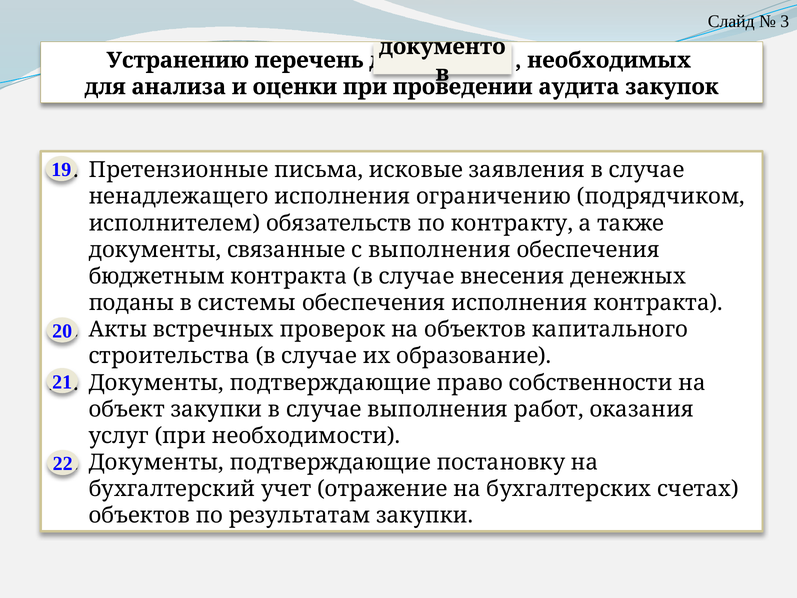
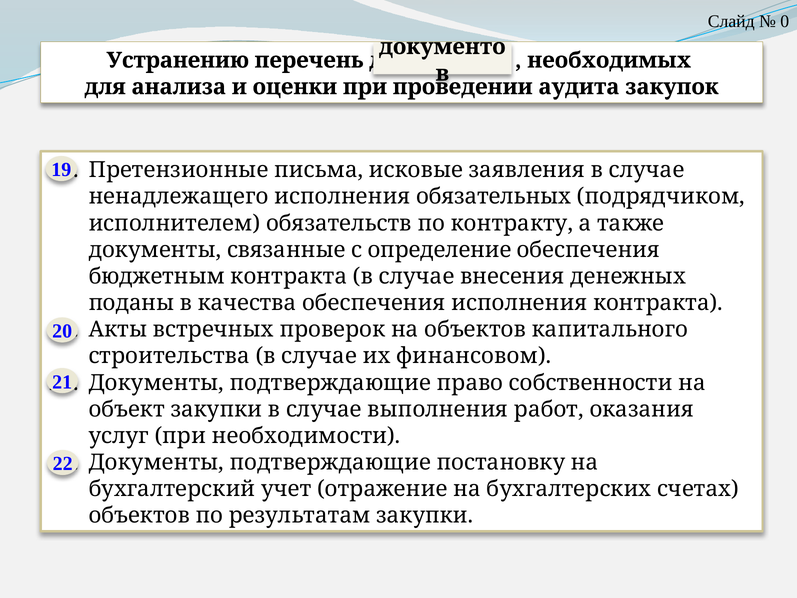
3: 3 -> 0
ограничению: ограничению -> обязательных
с выполнения: выполнения -> определение
системы: системы -> качества
образование: образование -> финансовом
